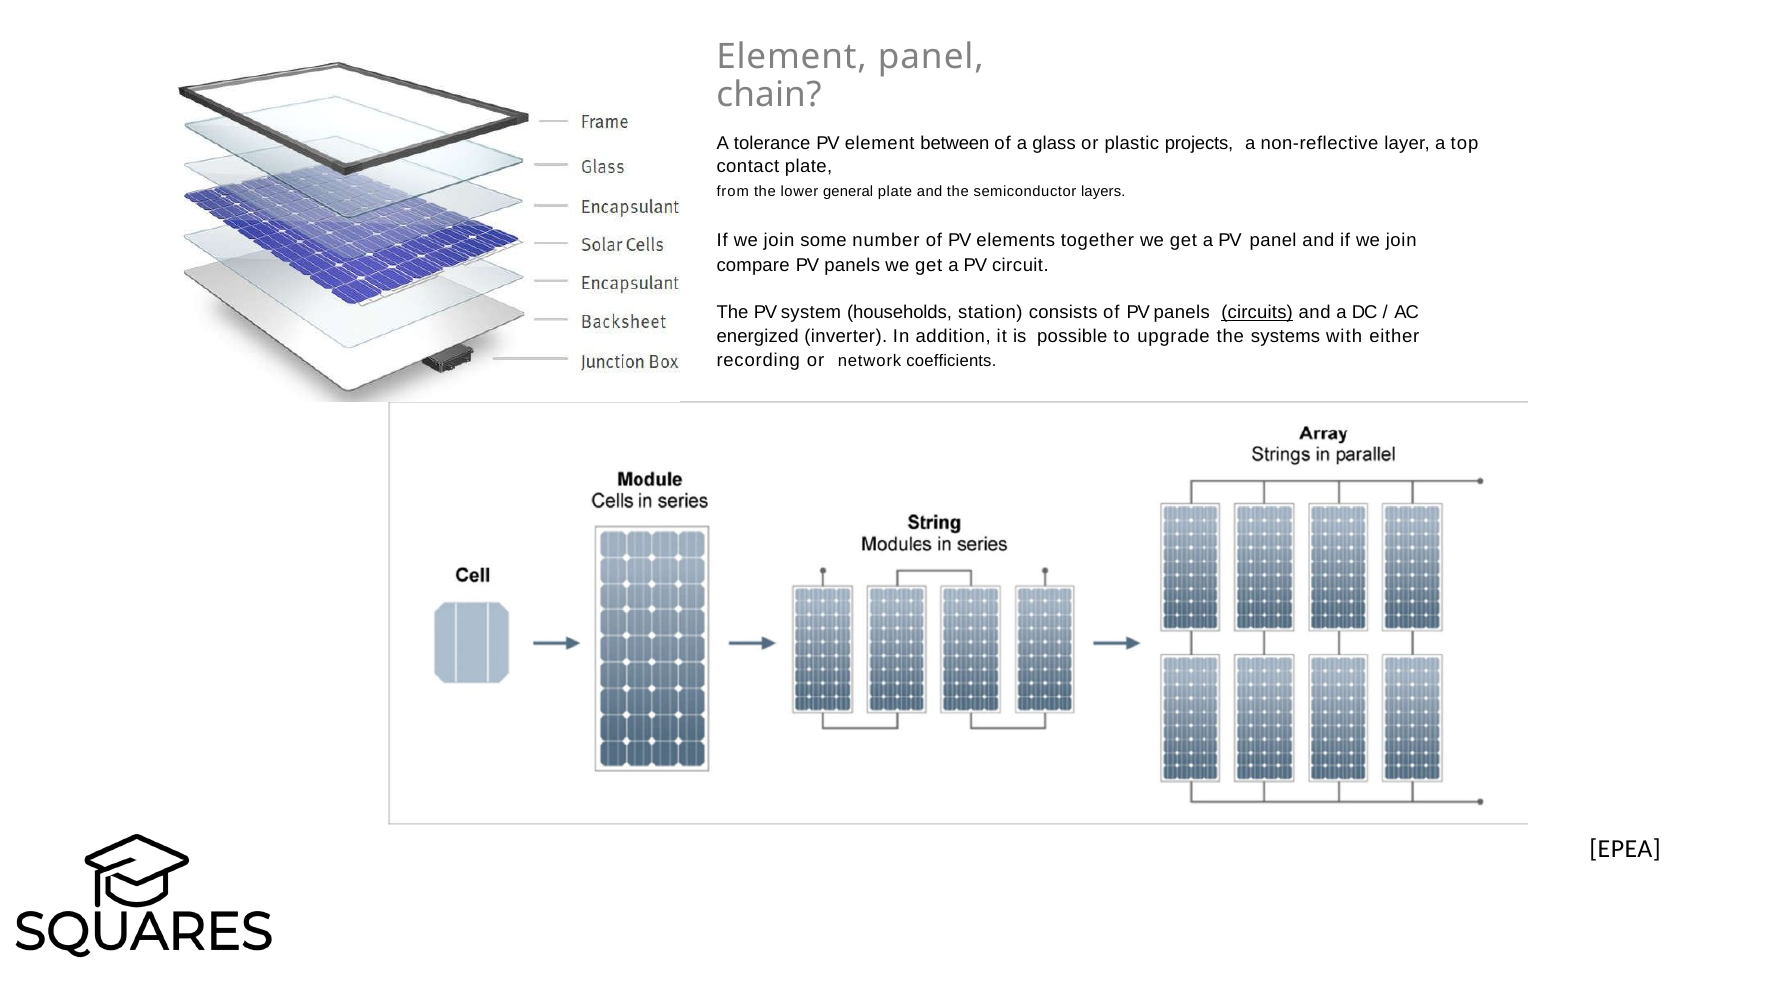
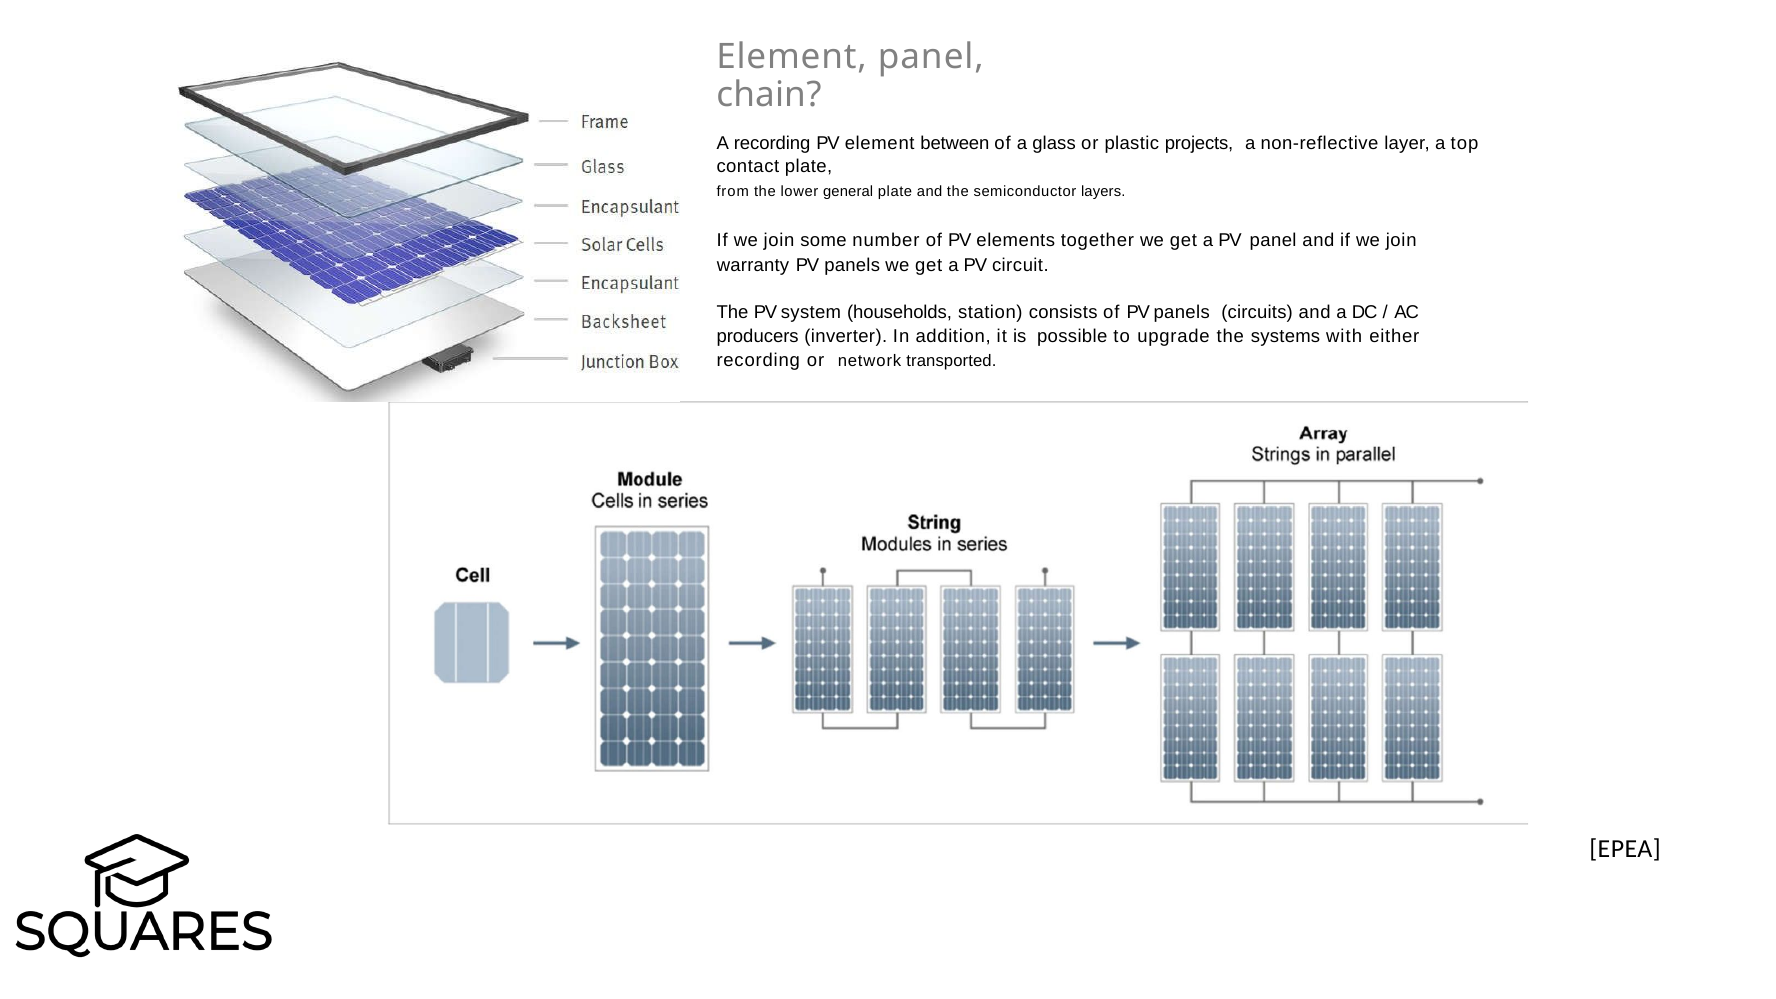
A tolerance: tolerance -> recording
compare: compare -> warranty
circuits underline: present -> none
energized: energized -> producers
coefficients: coefficients -> transported
